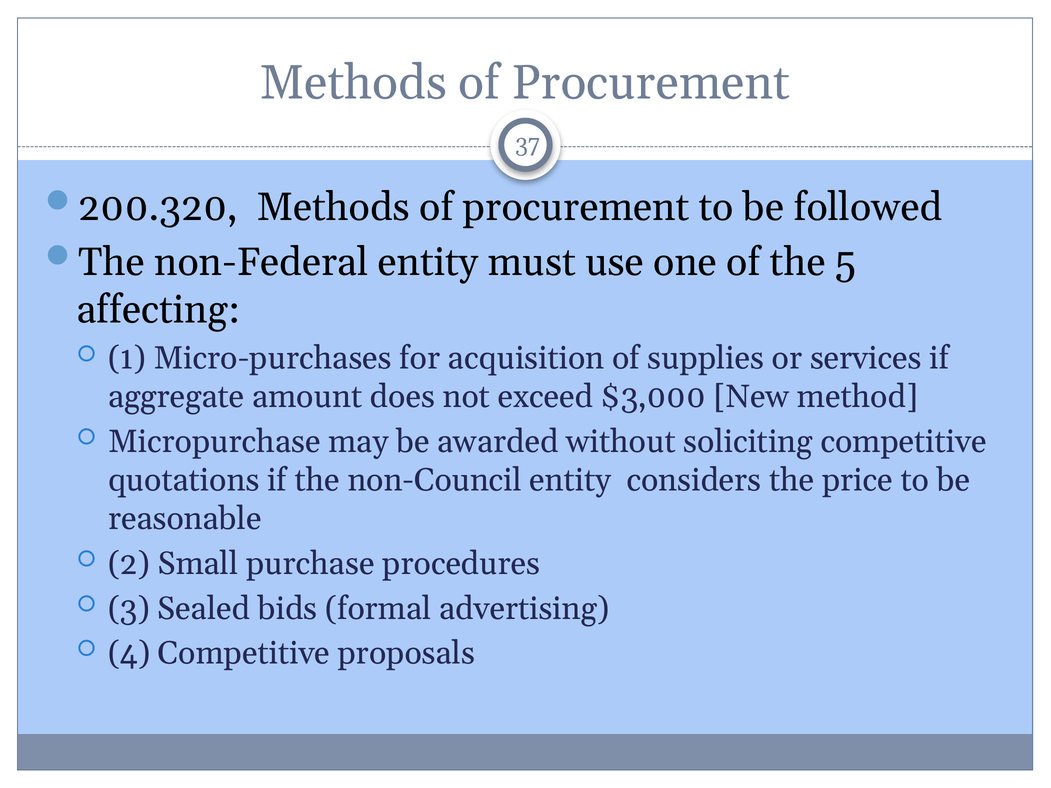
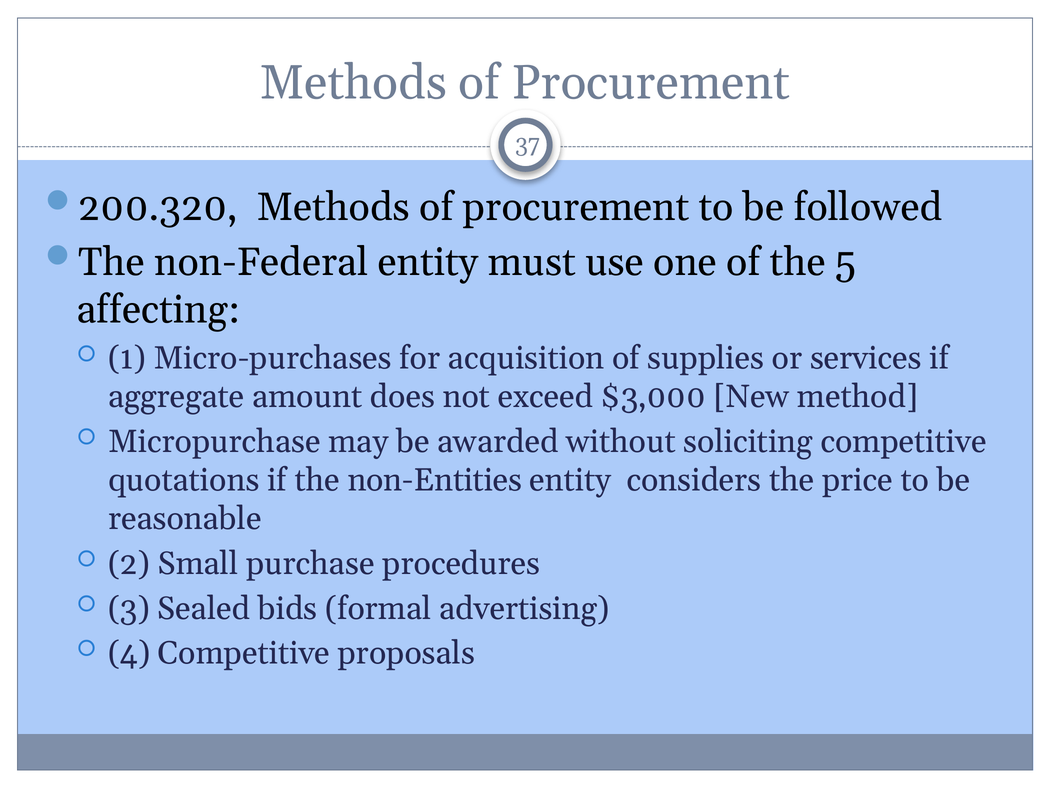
non-Council: non-Council -> non-Entities
